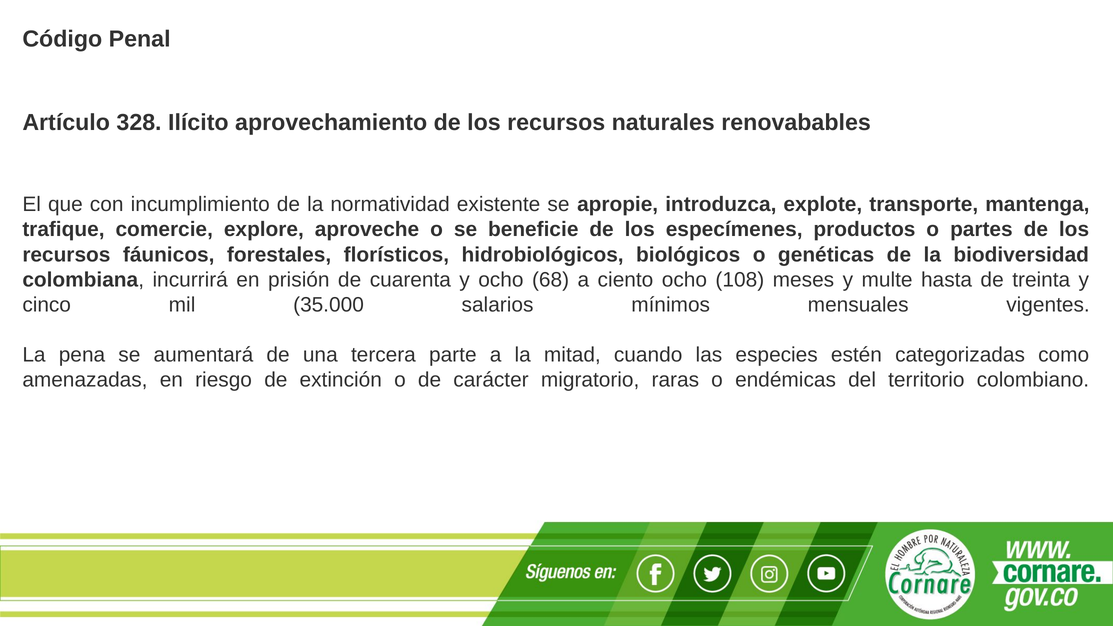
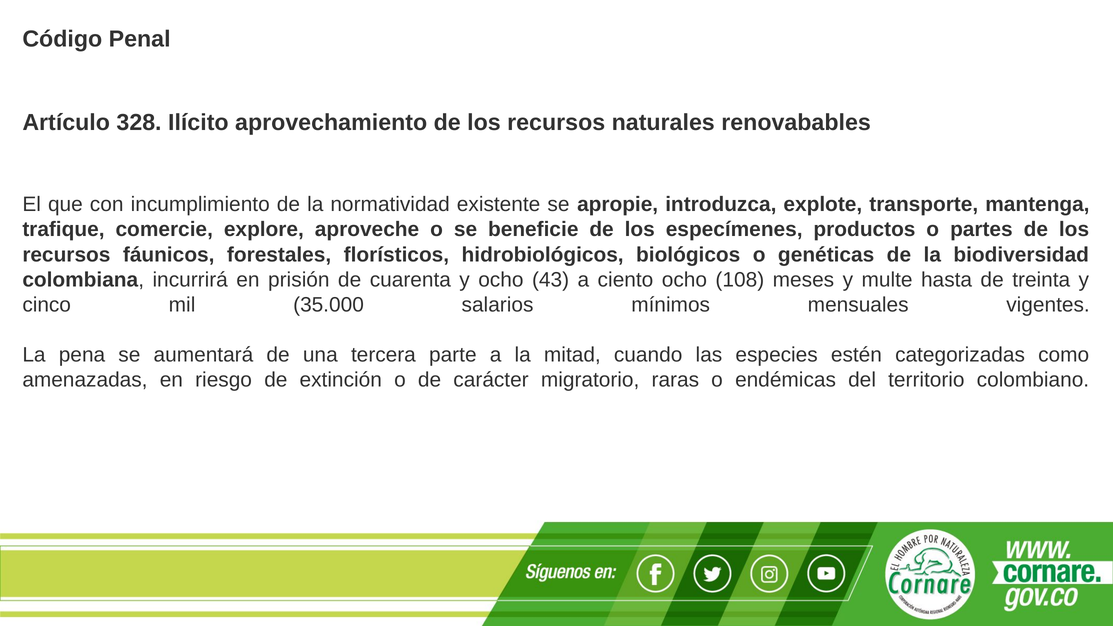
68: 68 -> 43
